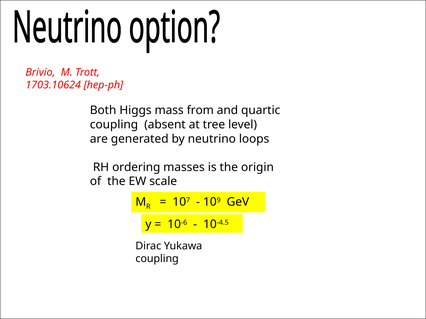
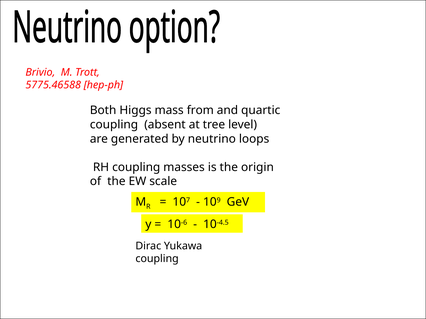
1703.10624: 1703.10624 -> 5775.46588
RH ordering: ordering -> coupling
